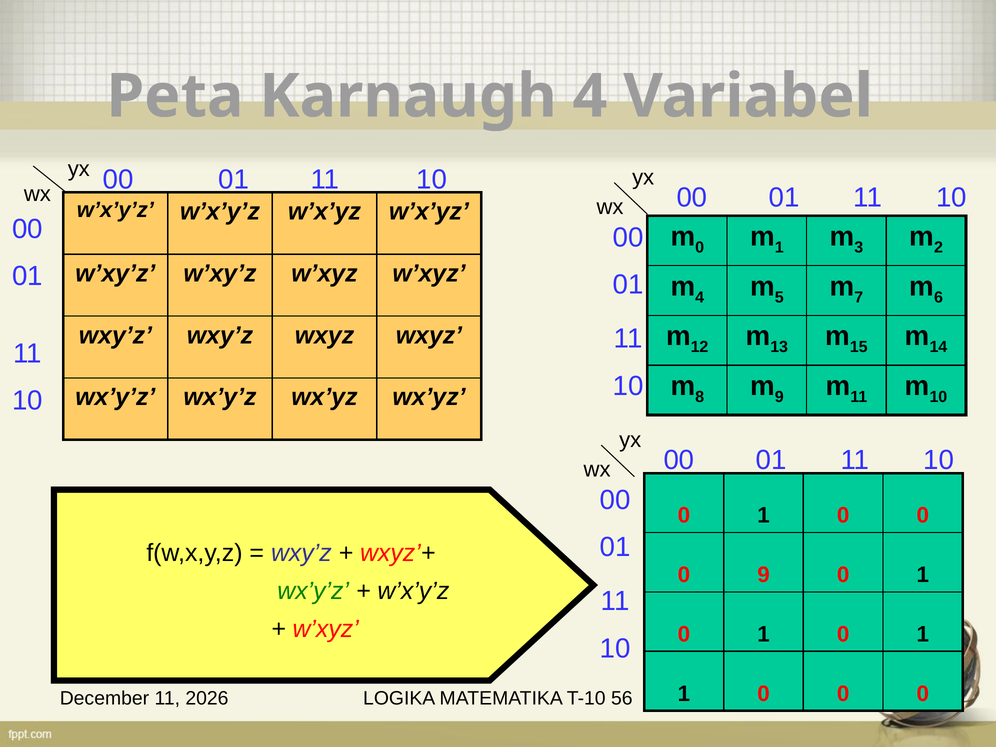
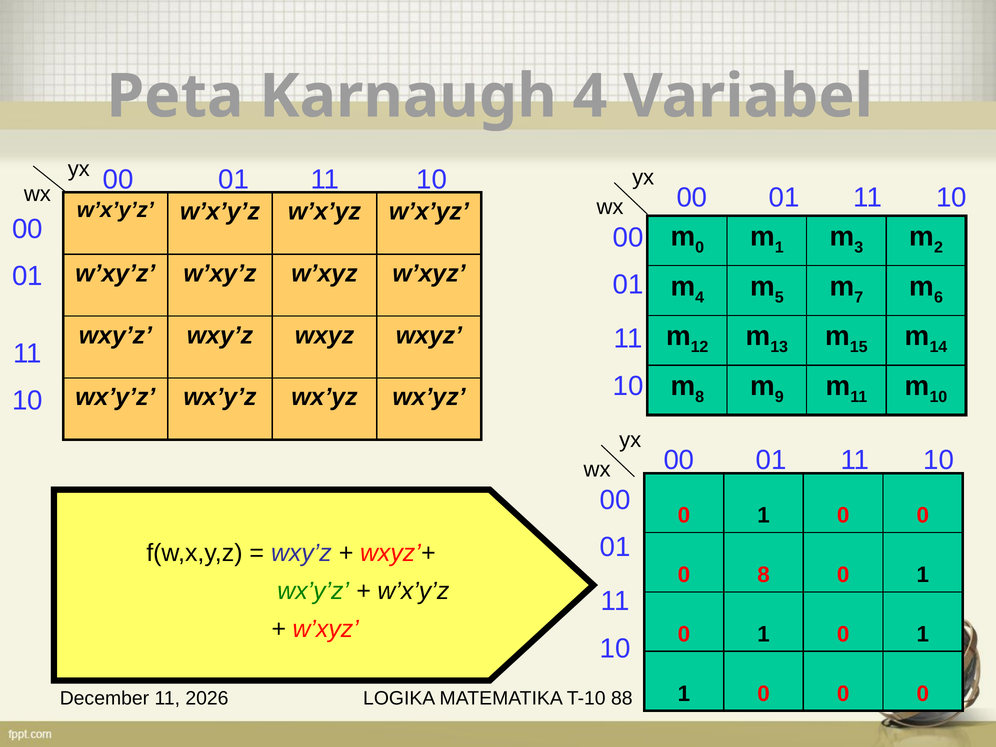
0 9: 9 -> 8
56: 56 -> 88
